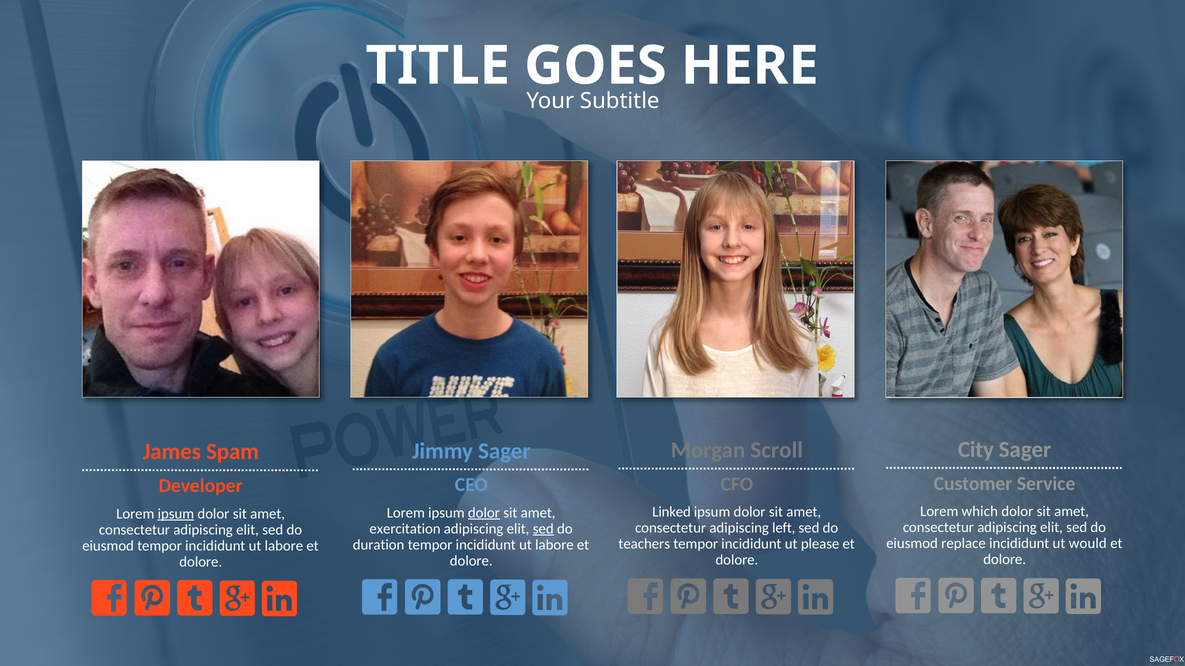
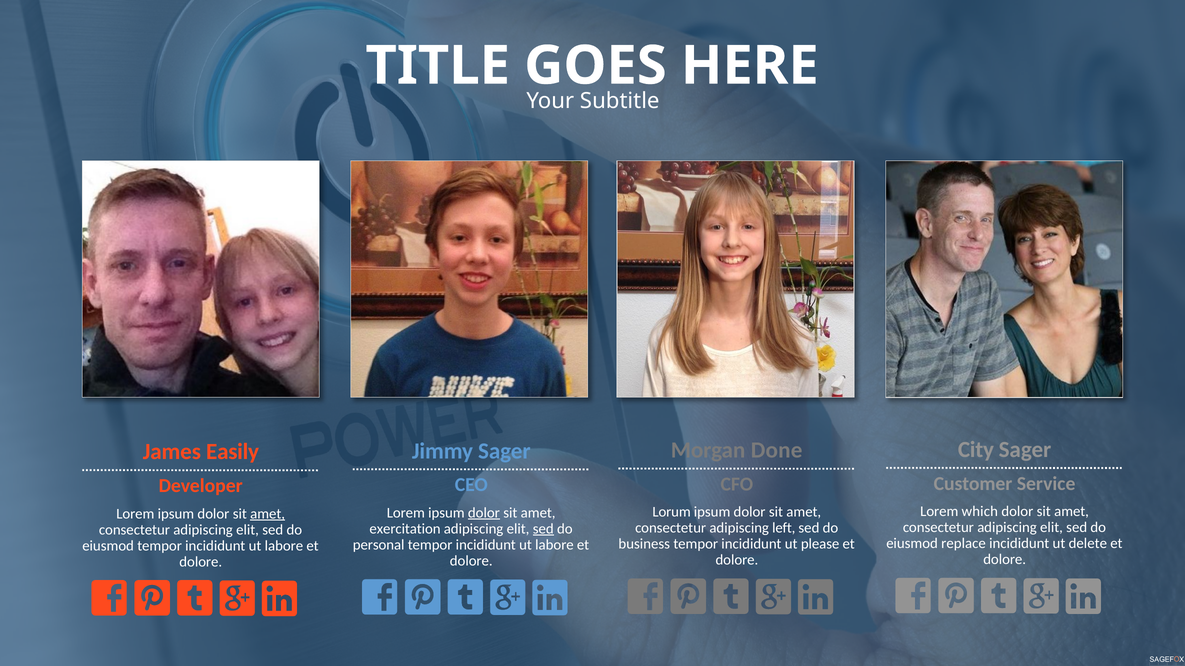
Scroll: Scroll -> Done
Spam: Spam -> Easily
Linked: Linked -> Lorum
ipsum at (176, 514) underline: present -> none
amet at (268, 514) underline: none -> present
would: would -> delete
teachers: teachers -> business
duration: duration -> personal
